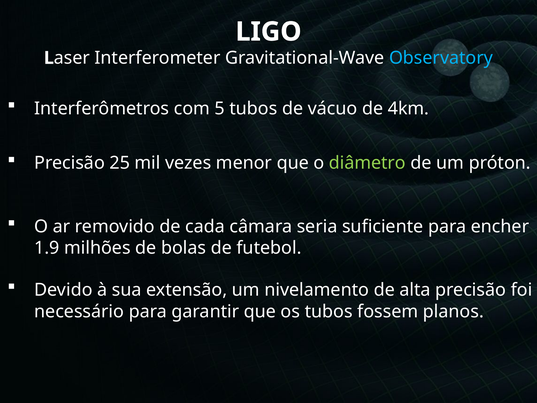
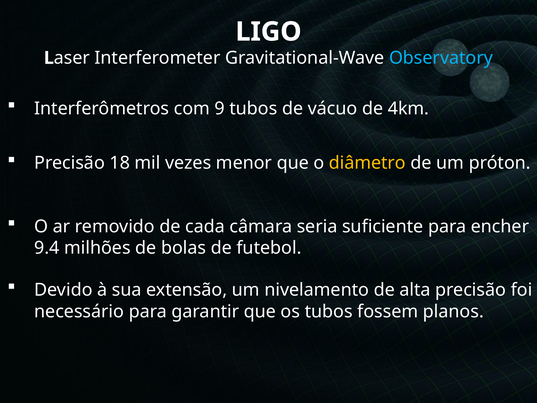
5: 5 -> 9
25: 25 -> 18
diâmetro colour: light green -> yellow
1.9: 1.9 -> 9.4
